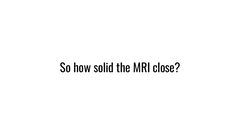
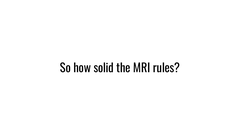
close: close -> rules
